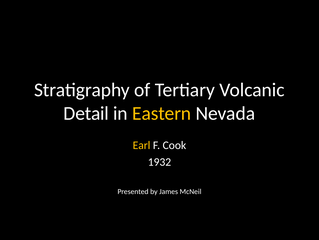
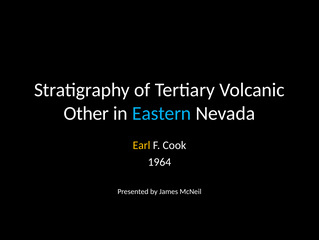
Detail: Detail -> Other
Eastern colour: yellow -> light blue
1932: 1932 -> 1964
